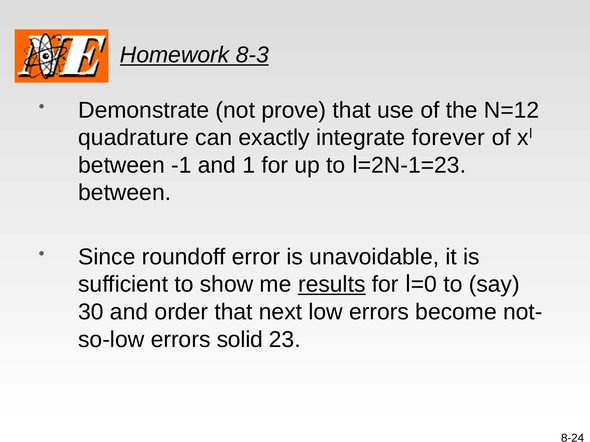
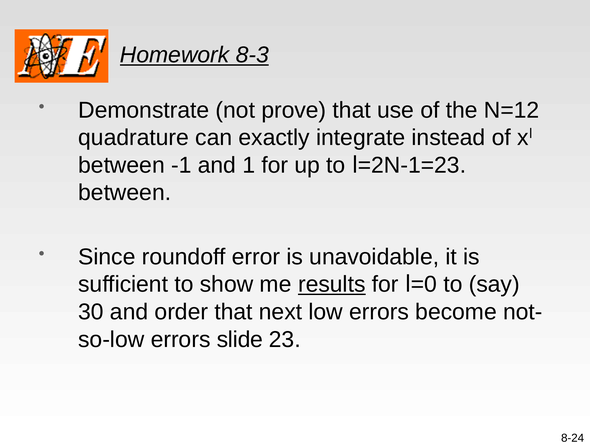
forever: forever -> instead
solid: solid -> slide
